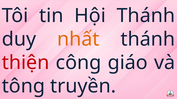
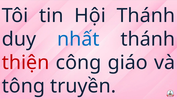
nhất colour: orange -> blue
